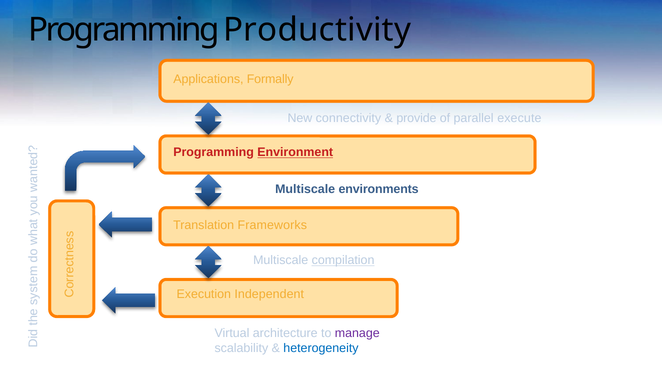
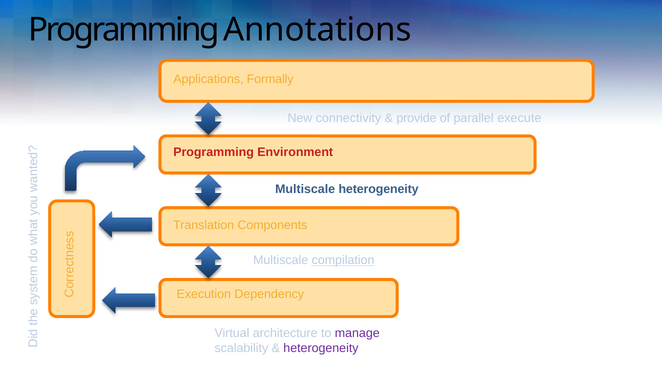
Productivity: Productivity -> Annotations
Environment underline: present -> none
Multiscale environments: environments -> heterogeneity
Frameworks: Frameworks -> Components
Independent: Independent -> Dependency
heterogeneity at (321, 348) colour: blue -> purple
